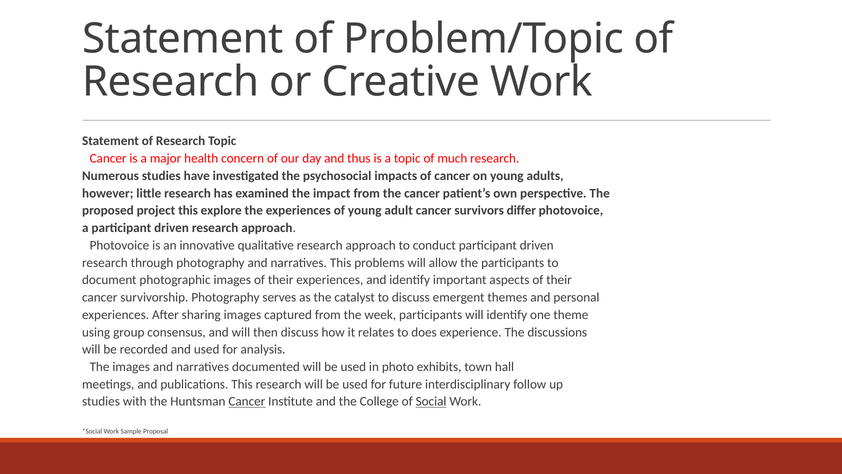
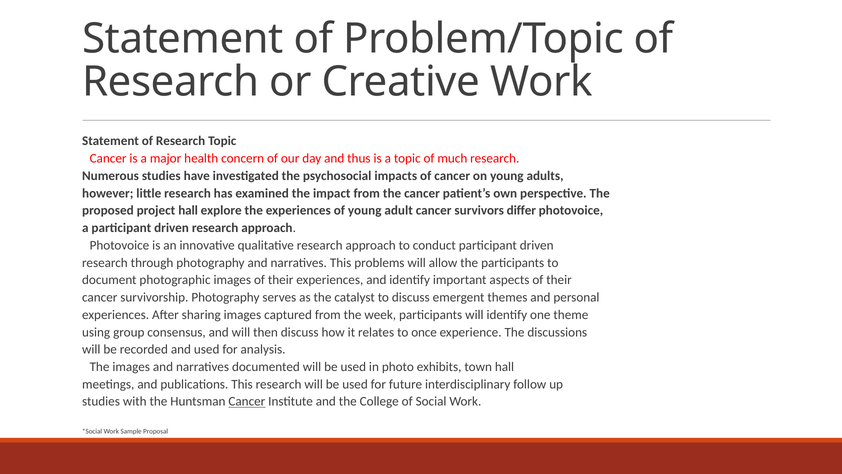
project this: this -> hall
does: does -> once
Social underline: present -> none
